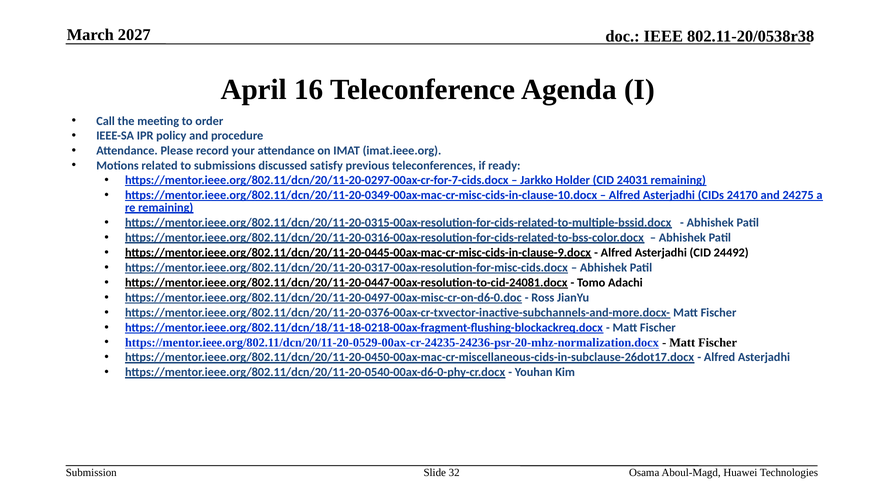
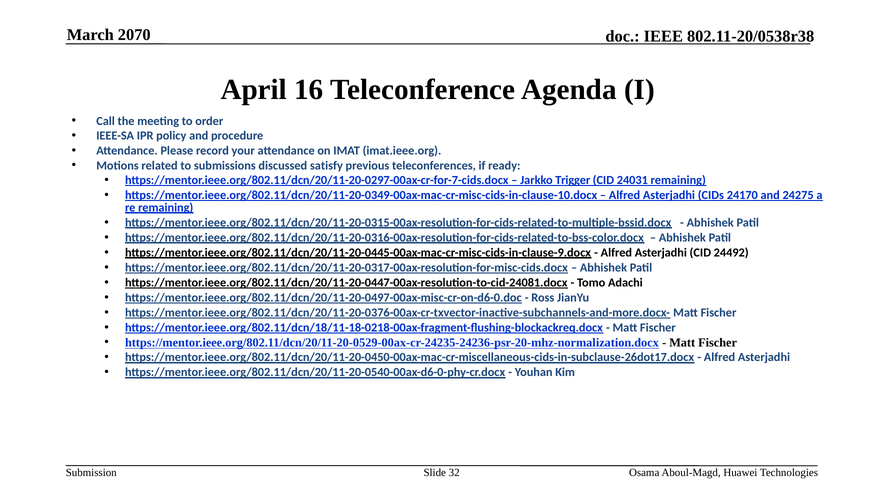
2027: 2027 -> 2070
Holder: Holder -> Trigger
